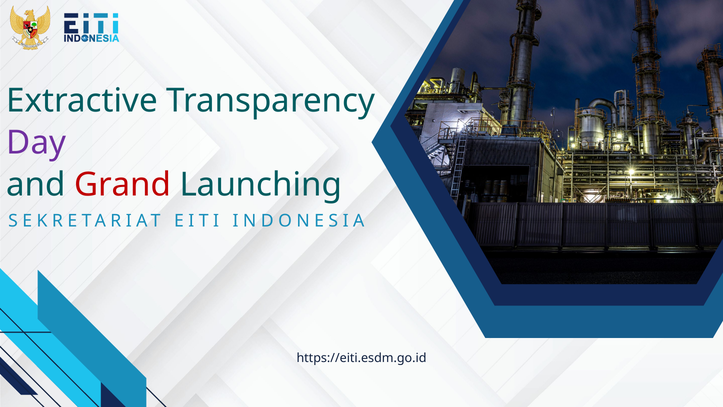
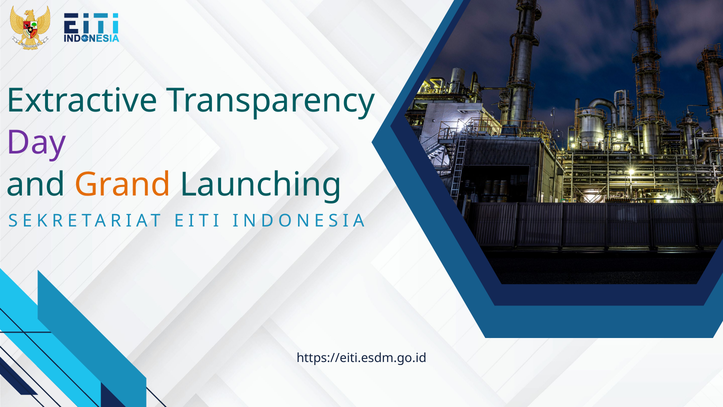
Grand colour: red -> orange
